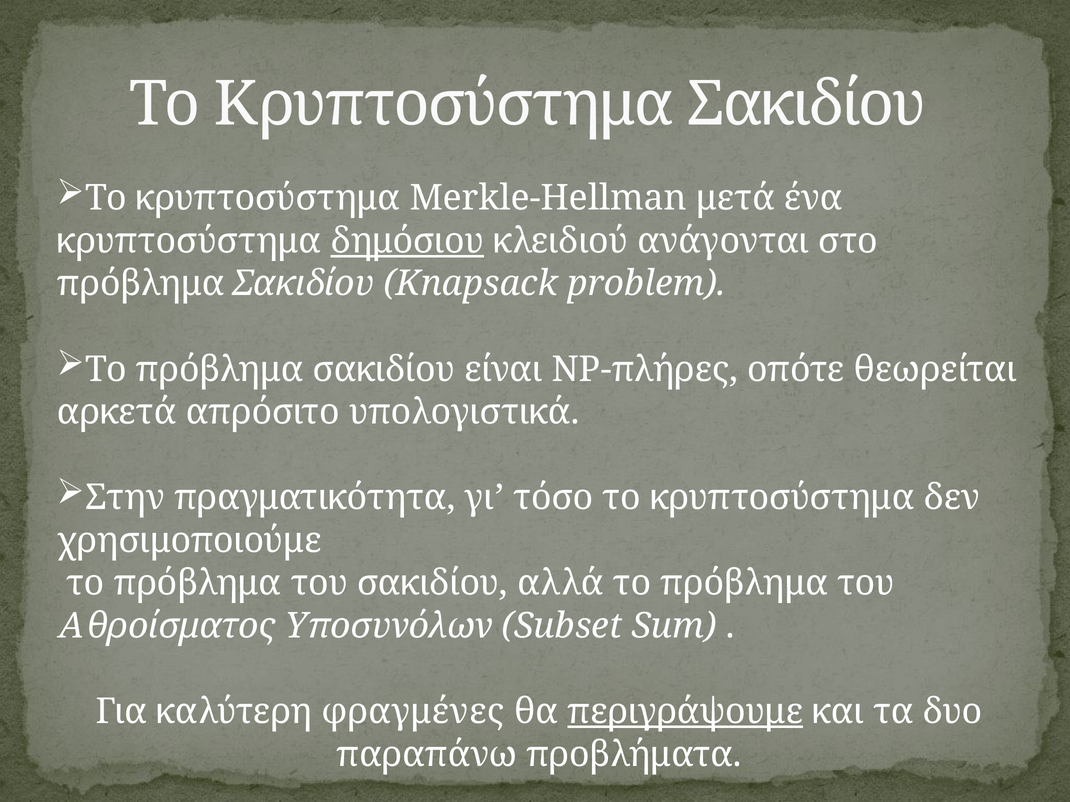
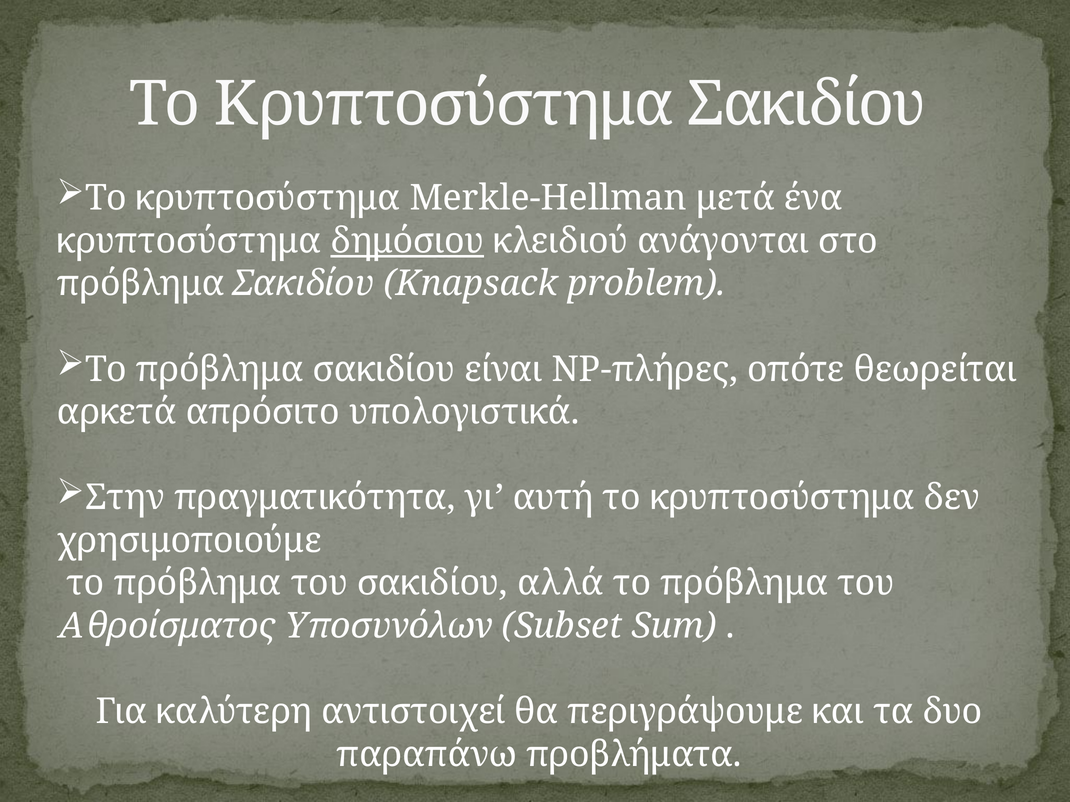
τόσο: τόσο -> αυτή
φραγμένες: φραγμένες -> αντιστοιχεί
περιγράψουμε underline: present -> none
